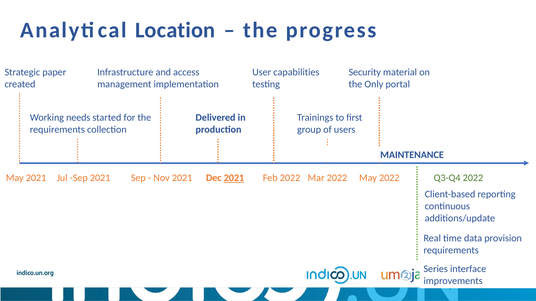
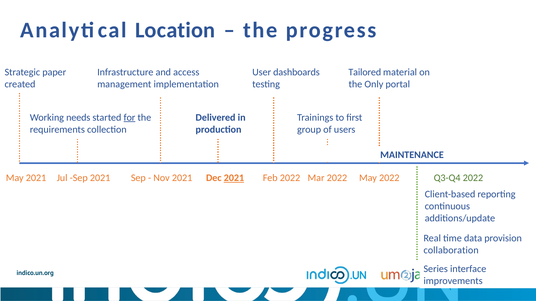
capabilities: capabilities -> dashboards
Security: Security -> Tailored
for underline: none -> present
requirements at (451, 251): requirements -> collaboration
